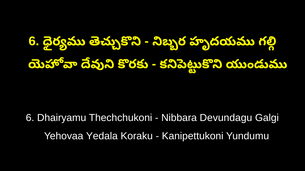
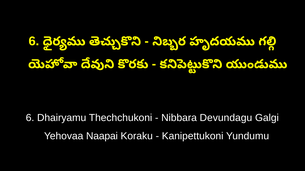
Yedala: Yedala -> Naapai
